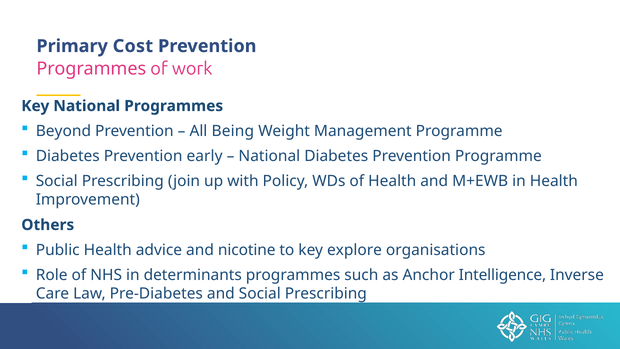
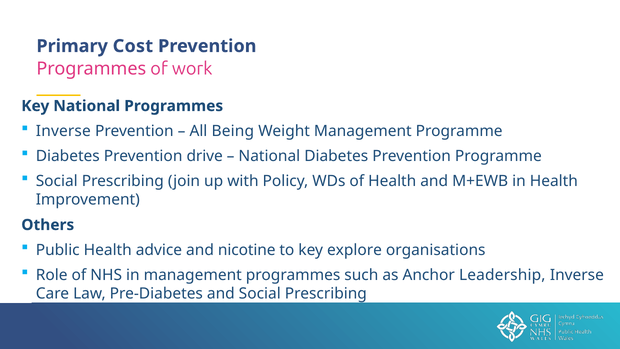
Beyond at (63, 131): Beyond -> Inverse
early: early -> drive
in determinants: determinants -> management
Intelligence: Intelligence -> Leadership
